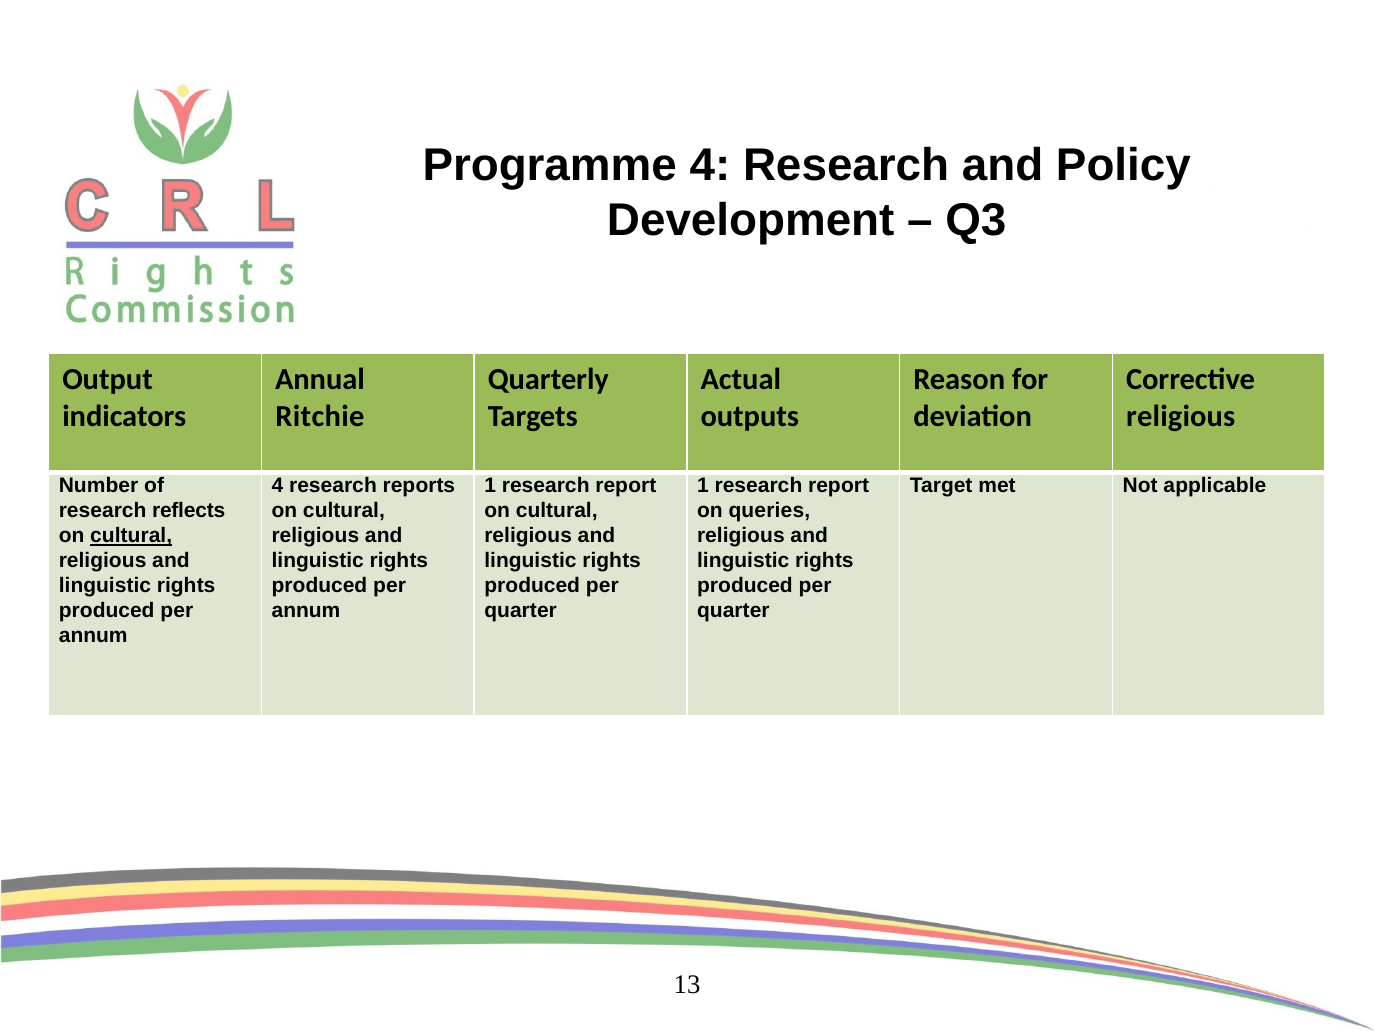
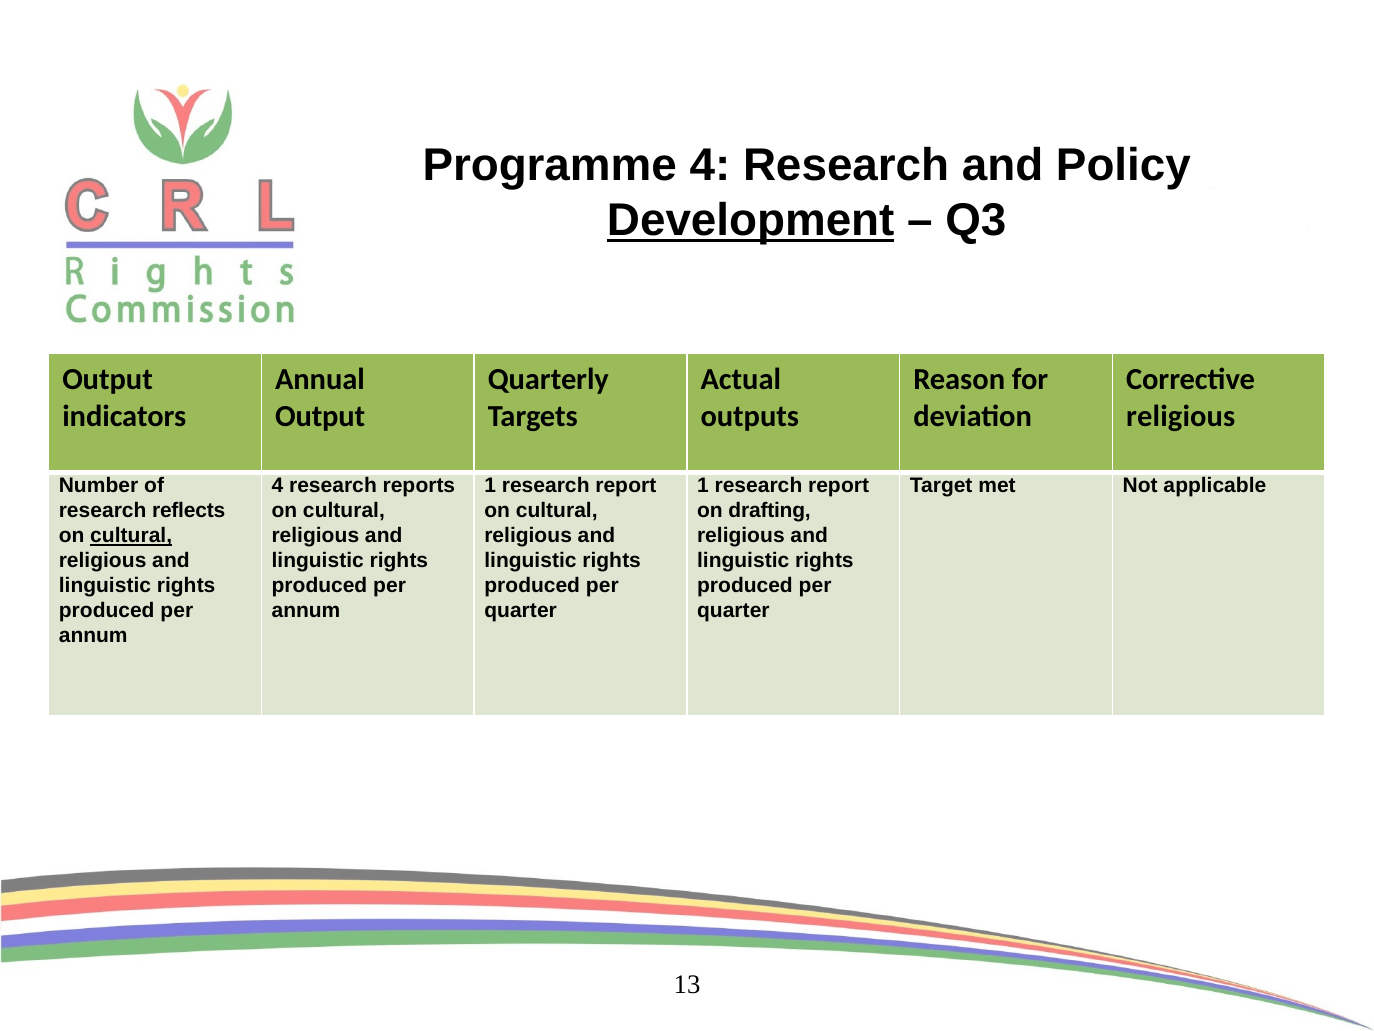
Development underline: none -> present
Ritchie at (320, 416): Ritchie -> Output
queries: queries -> drafting
